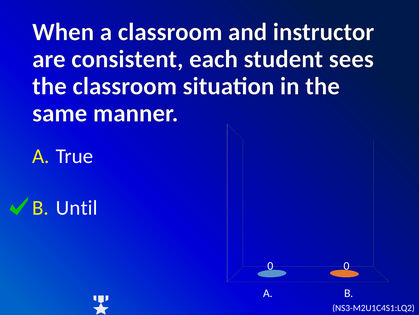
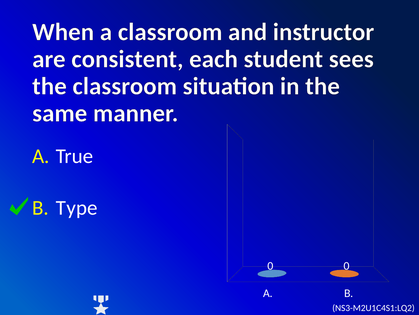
Until: Until -> Type
